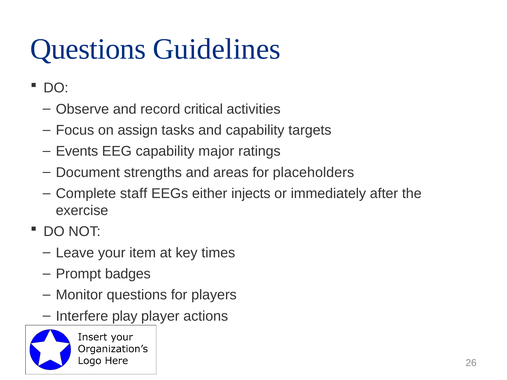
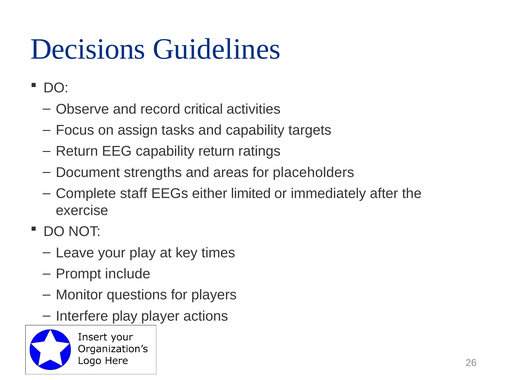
Questions at (88, 49): Questions -> Decisions
Events at (77, 151): Events -> Return
capability major: major -> return
injects: injects -> limited
your item: item -> play
badges: badges -> include
